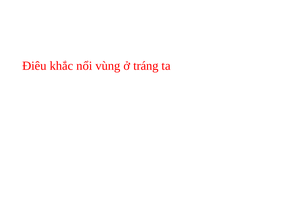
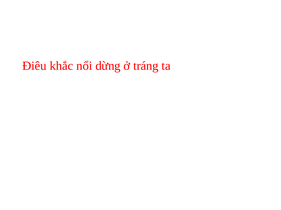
vùng: vùng -> dừng
